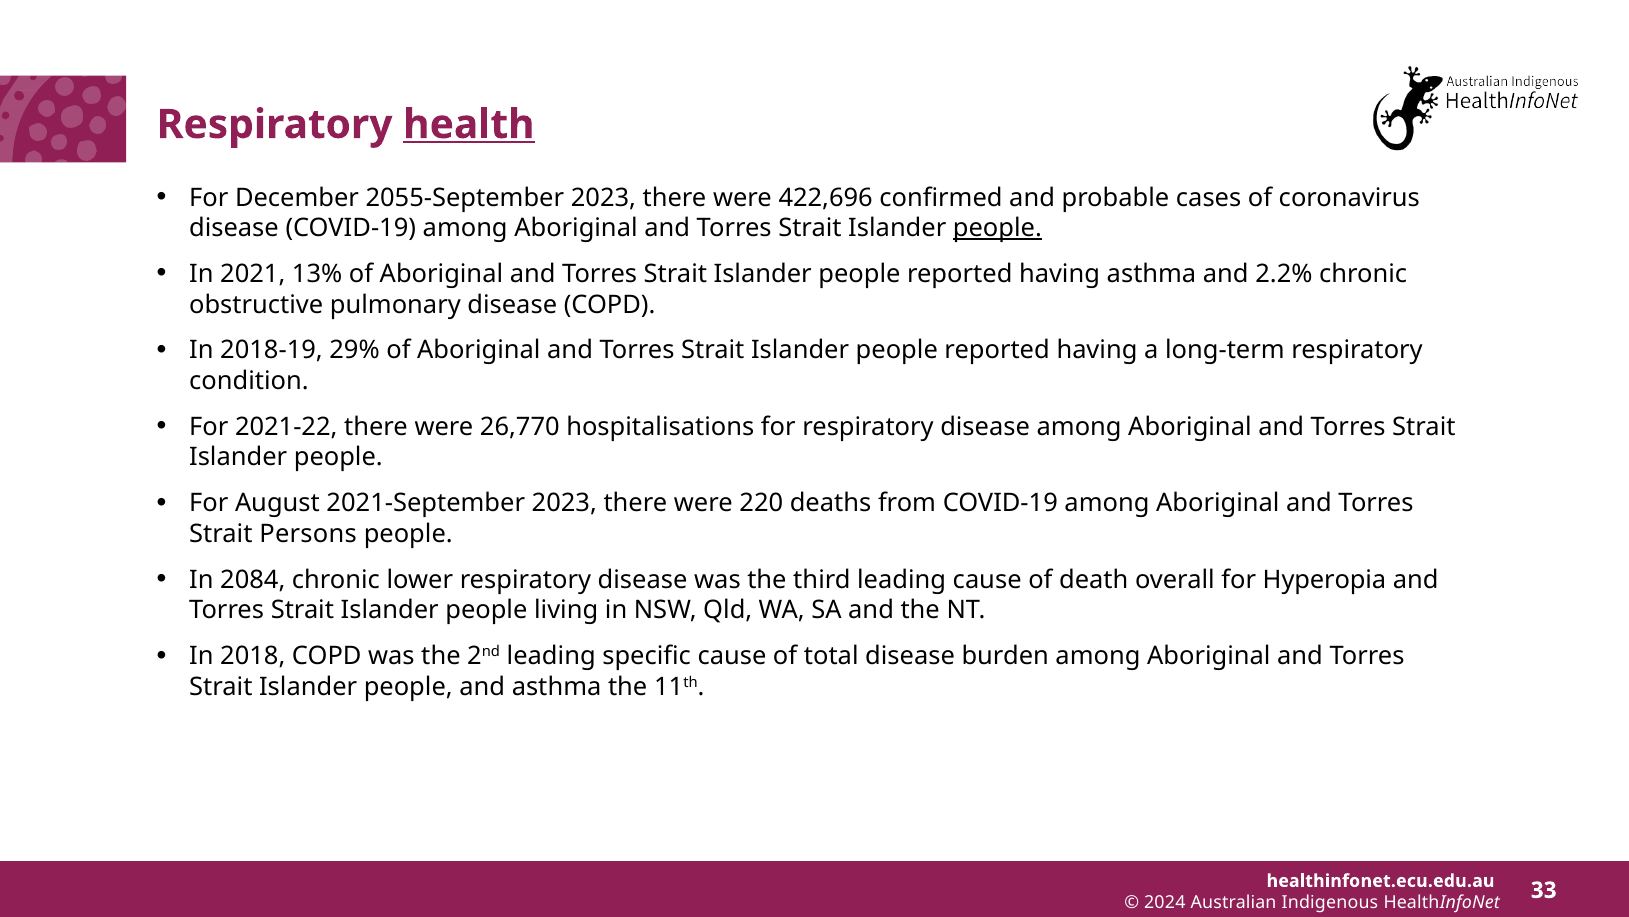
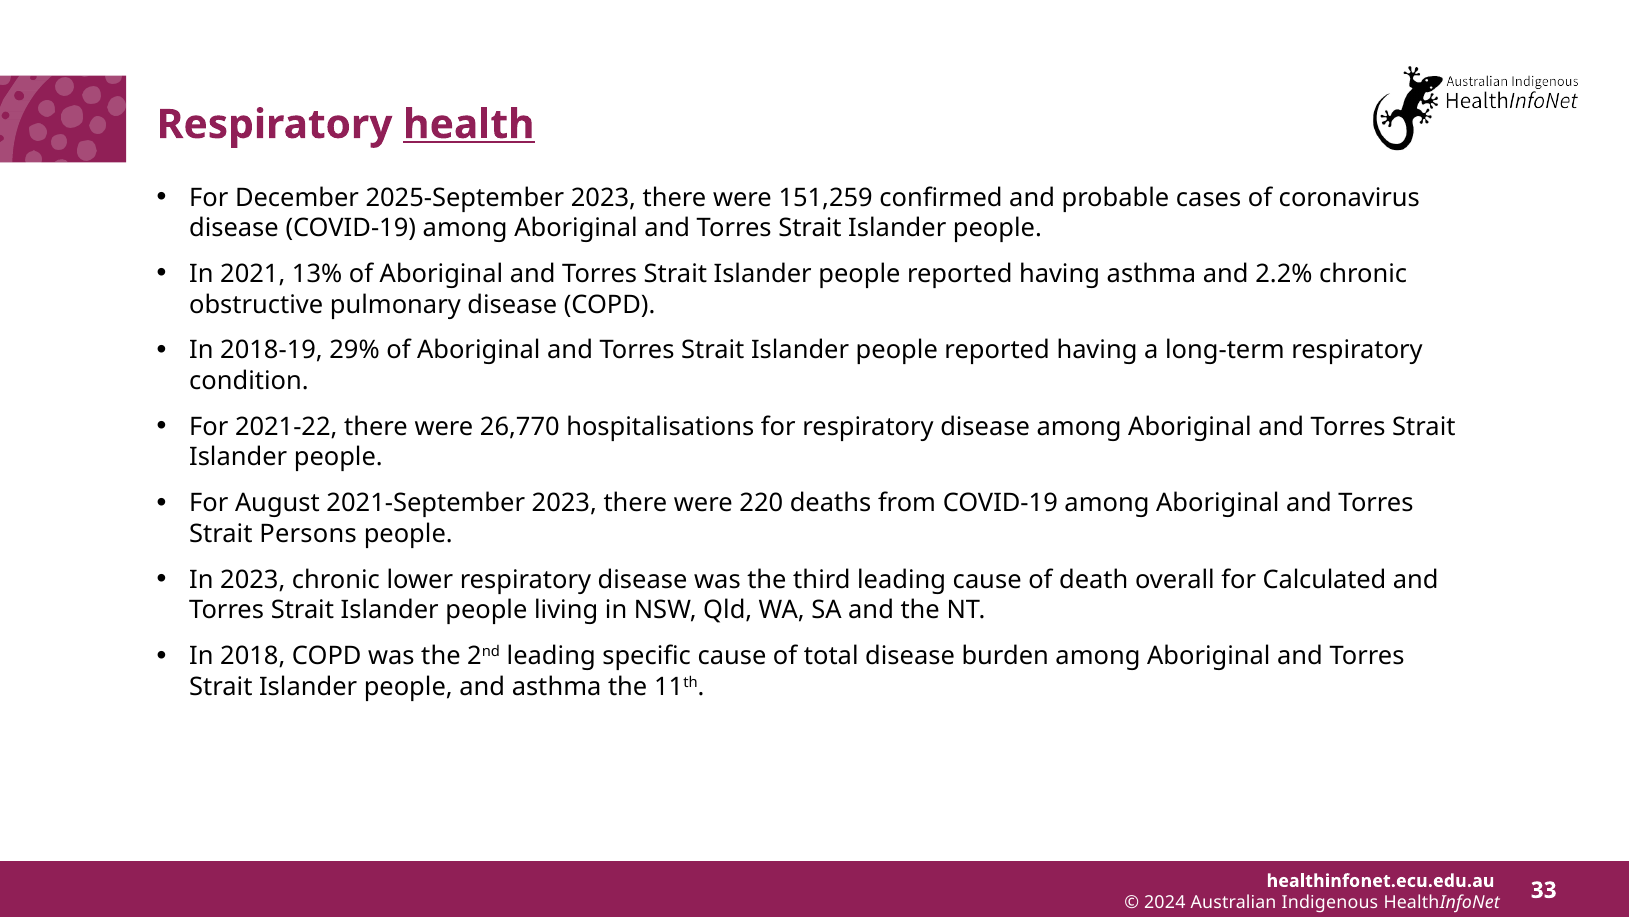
2055-September: 2055-September -> 2025-September
422,696: 422,696 -> 151,259
people at (997, 228) underline: present -> none
In 2084: 2084 -> 2023
Hyperopia: Hyperopia -> Calculated
